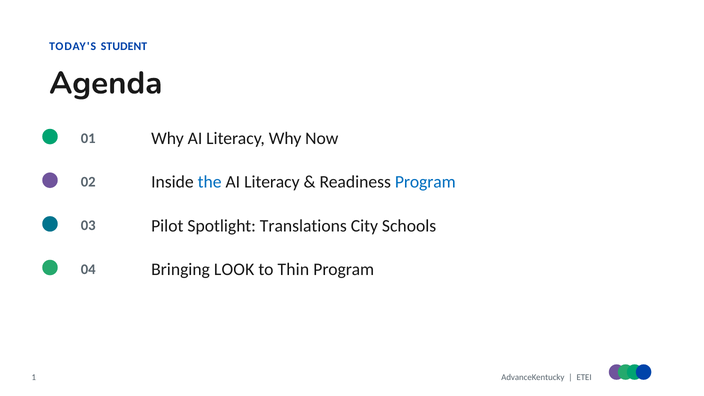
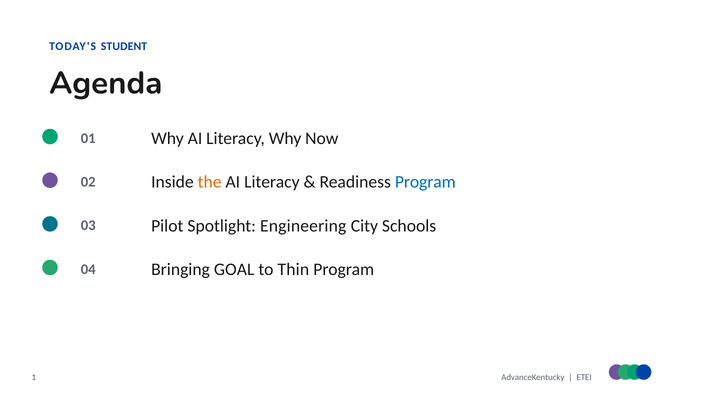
the colour: blue -> orange
Translations: Translations -> Engineering
LOOK: LOOK -> GOAL
